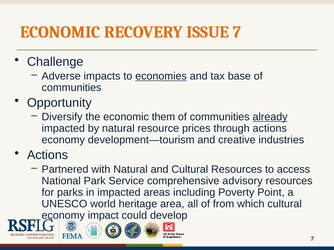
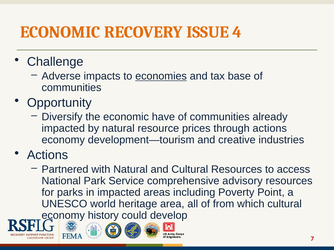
ISSUE 7: 7 -> 4
them: them -> have
already underline: present -> none
impact: impact -> history
